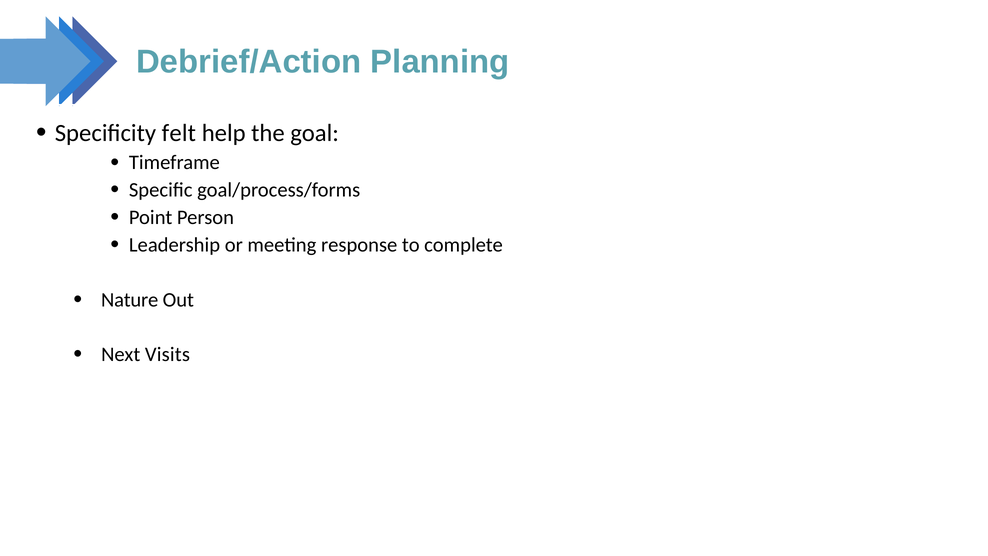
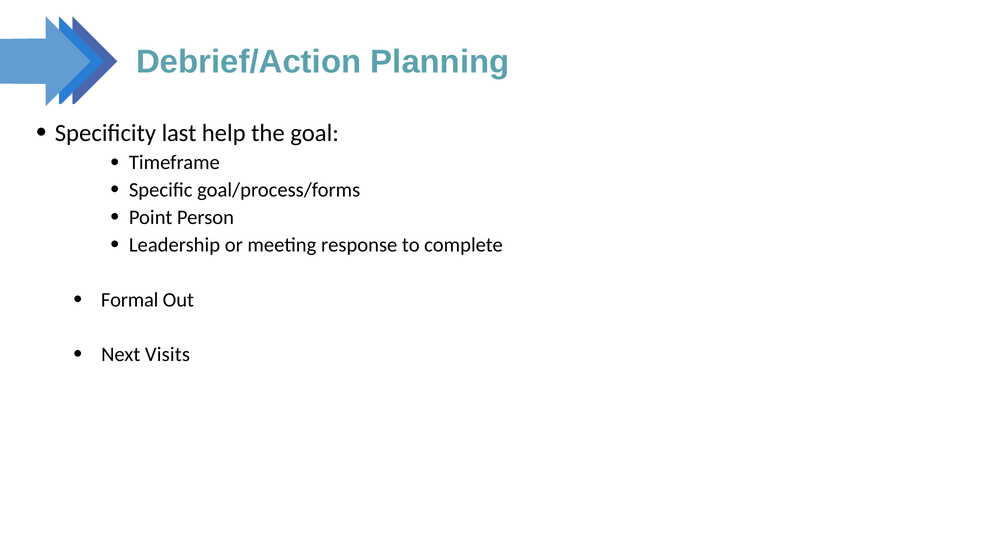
felt: felt -> last
Nature: Nature -> Formal
